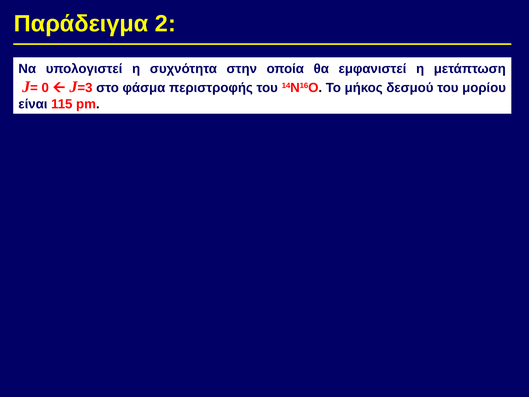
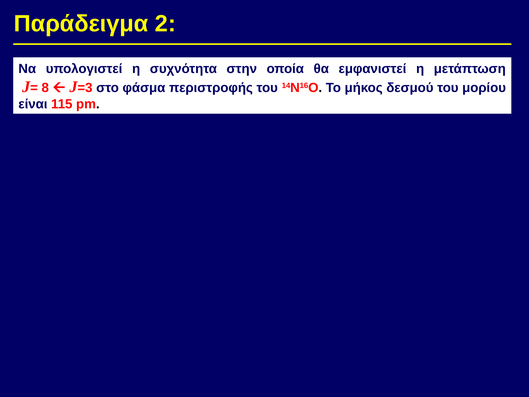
0: 0 -> 8
